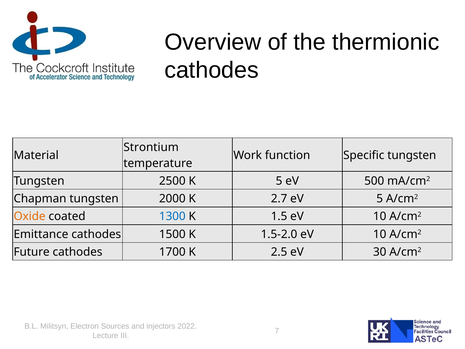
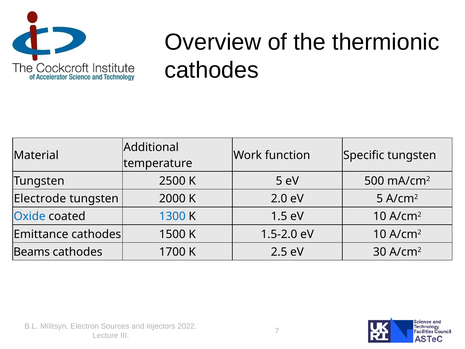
Strontium: Strontium -> Additional
Chapman: Chapman -> Electrode
2.7: 2.7 -> 2.0
Oxide colour: orange -> blue
Future: Future -> Beams
